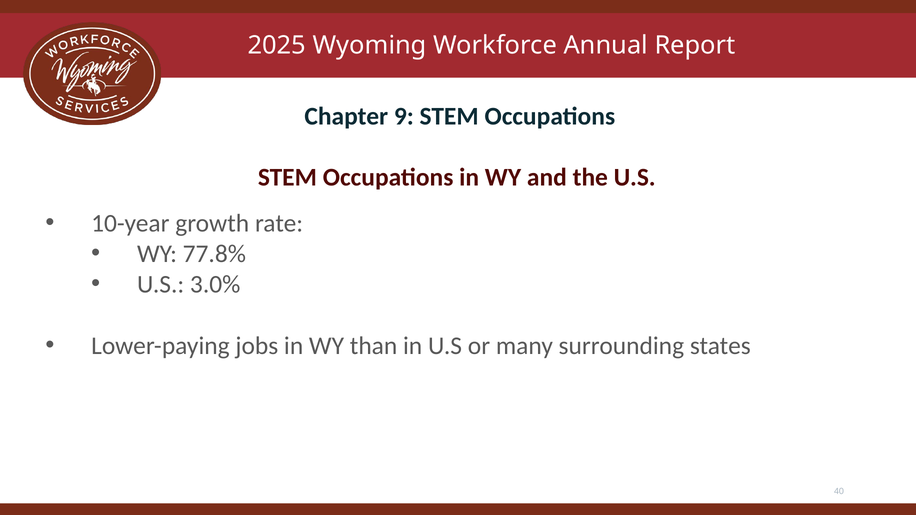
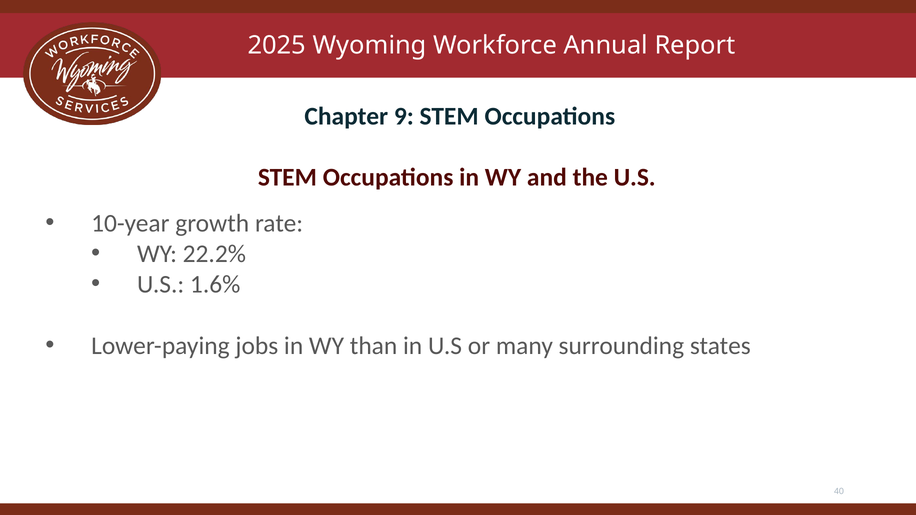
77.8%: 77.8% -> 22.2%
3.0%: 3.0% -> 1.6%
